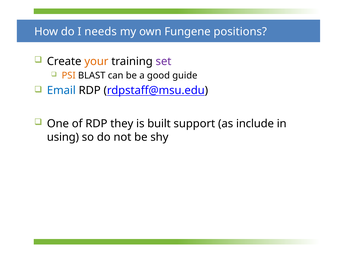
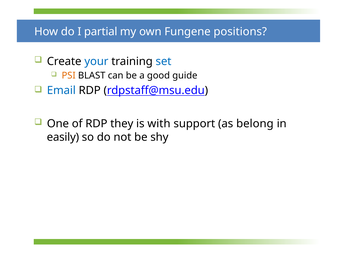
needs: needs -> partial
your colour: orange -> blue
set colour: purple -> blue
built: built -> with
include: include -> belong
using: using -> easily
